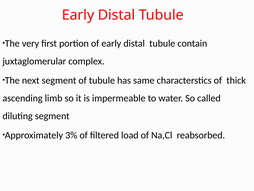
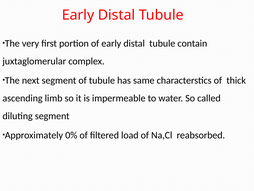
3%: 3% -> 0%
